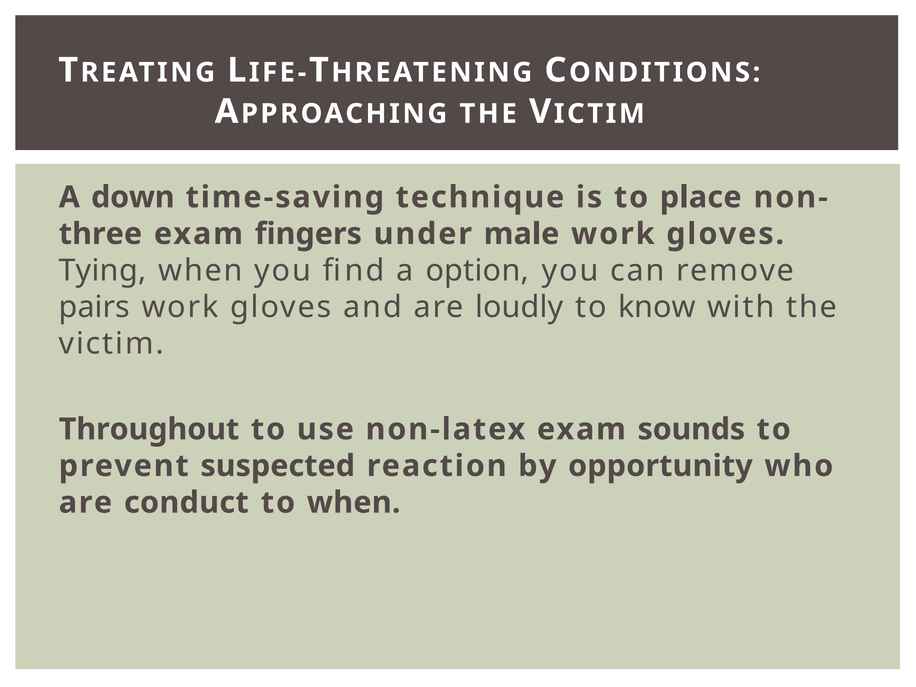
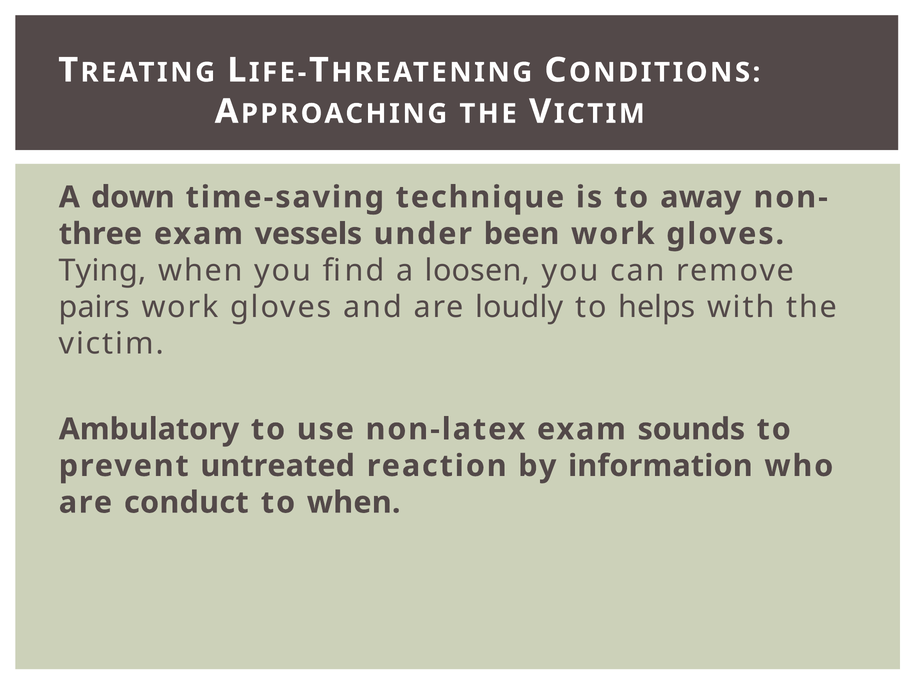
place: place -> away
fingers: fingers -> vessels
male: male -> been
option: option -> loosen
know: know -> helps
Throughout: Throughout -> Ambulatory
suspected: suspected -> untreated
opportunity: opportunity -> information
